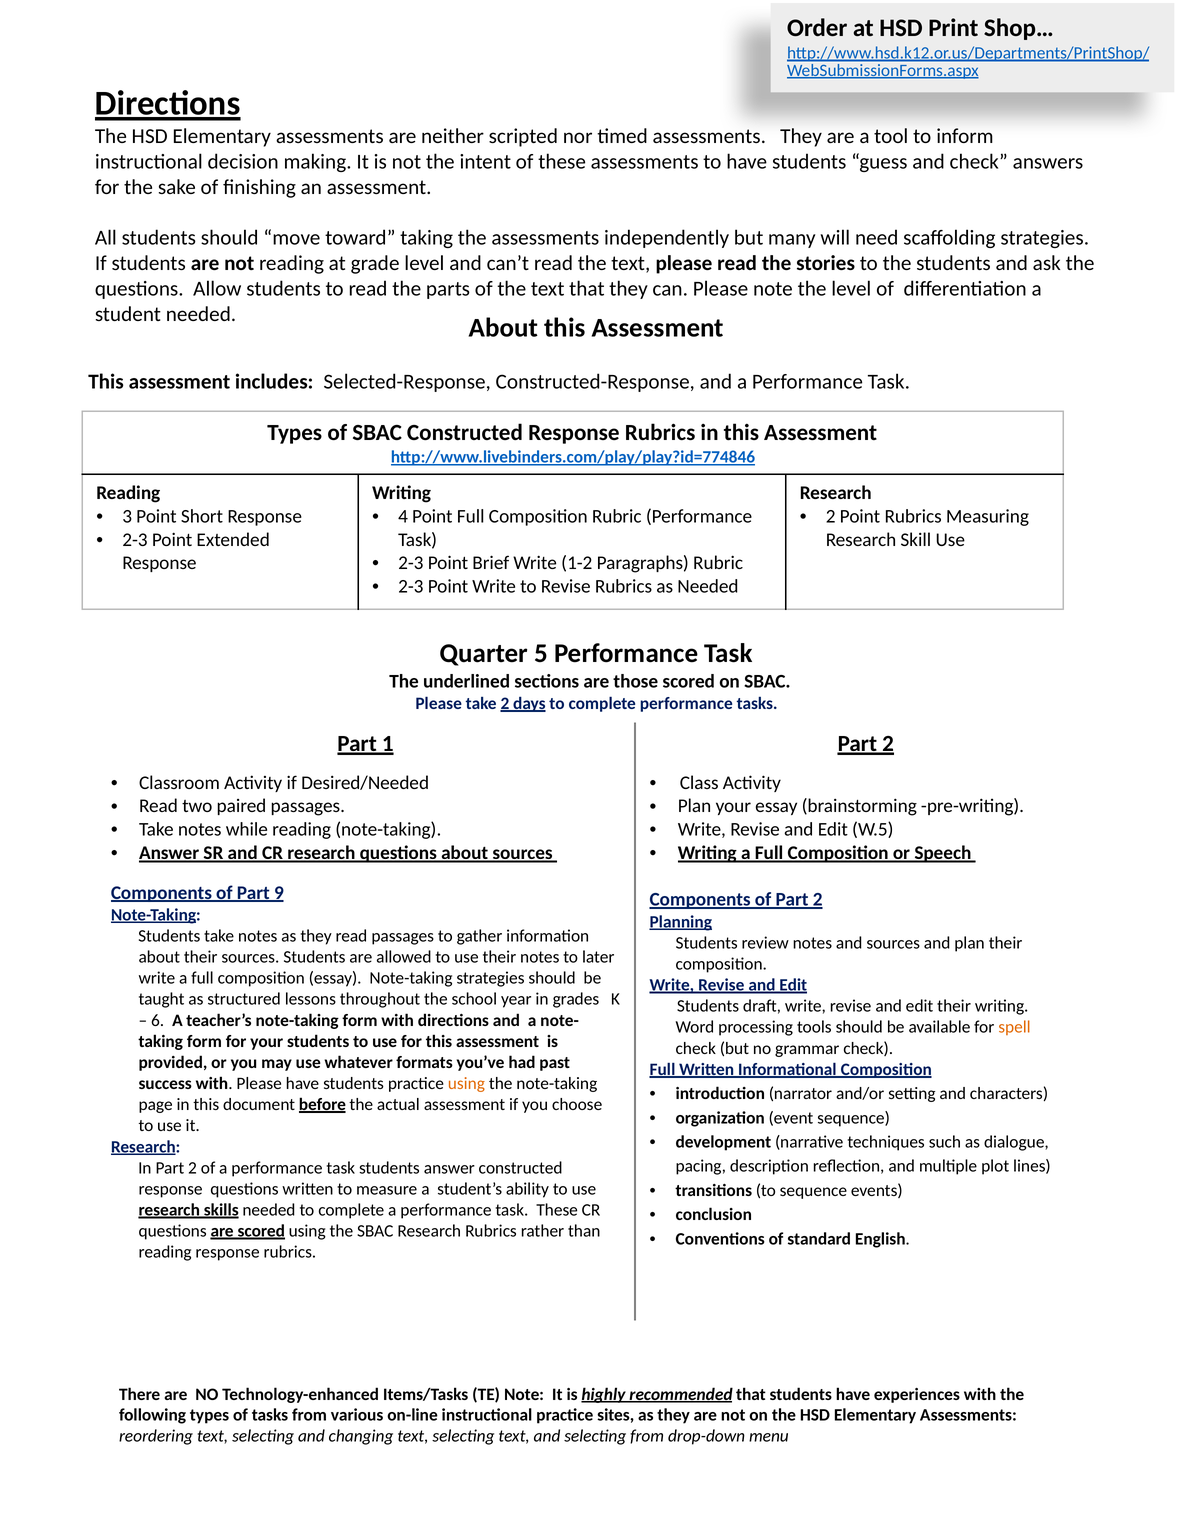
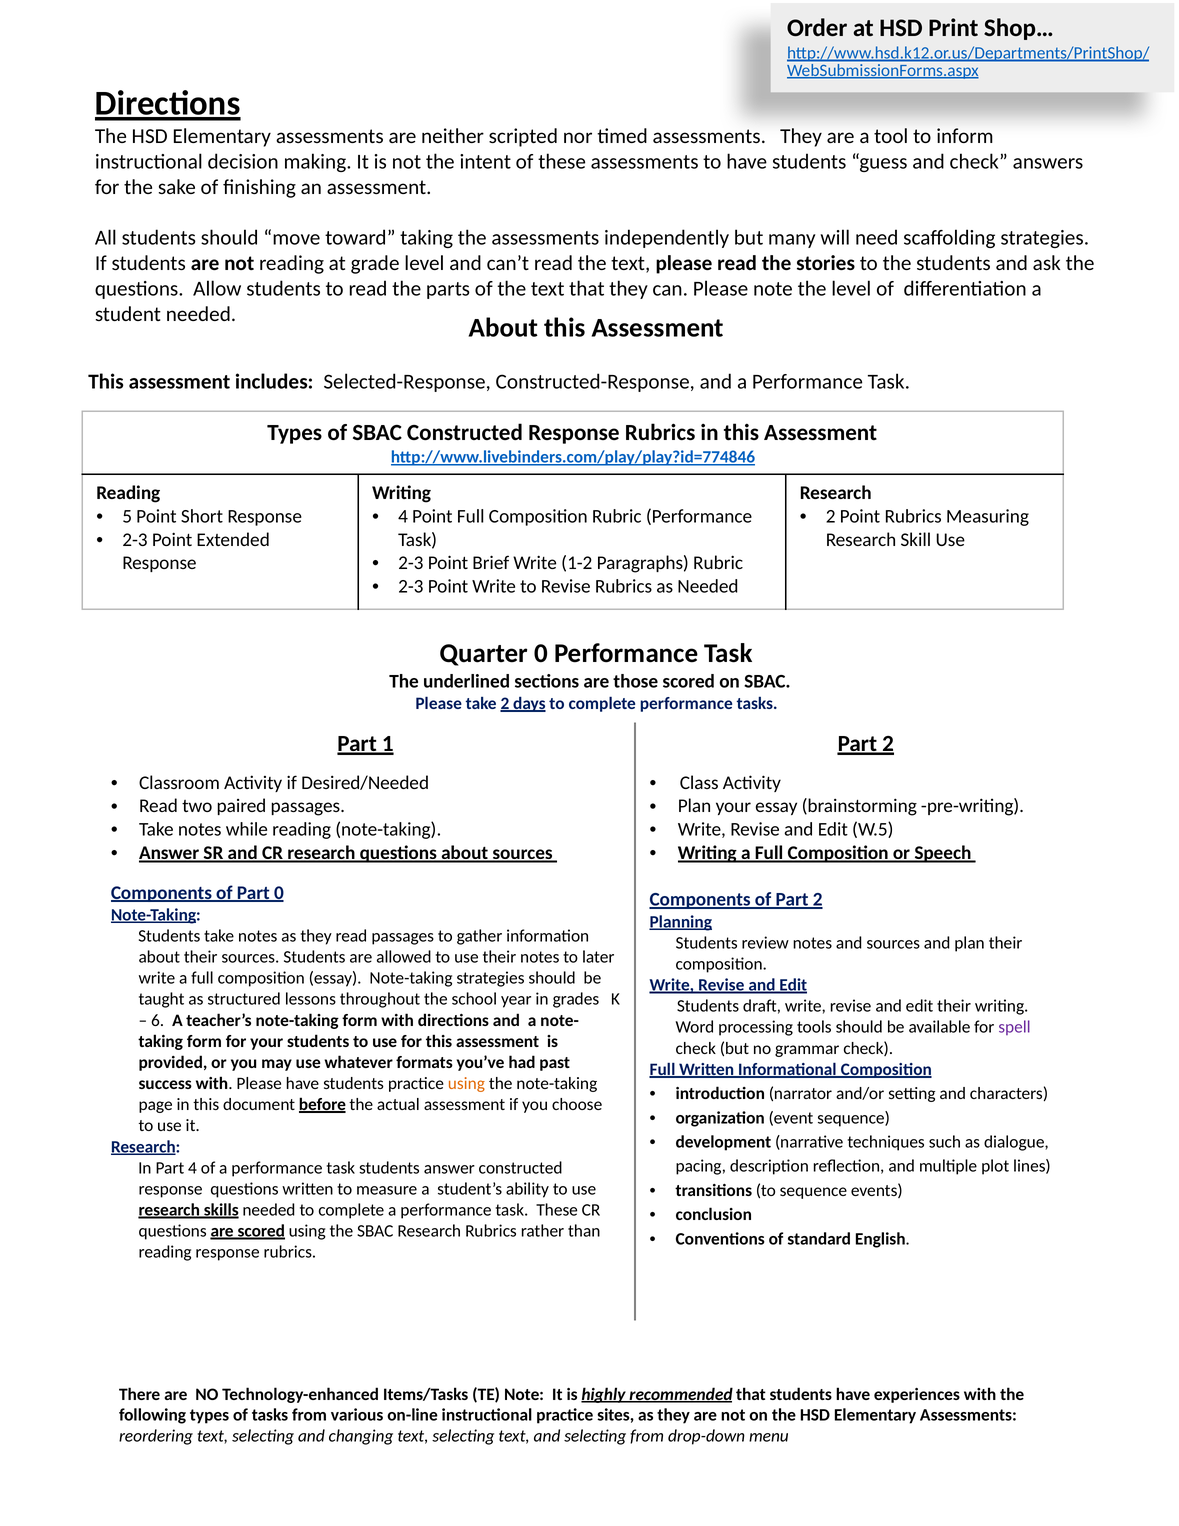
3: 3 -> 5
Quarter 5: 5 -> 0
Part 9: 9 -> 0
spell colour: orange -> purple
In Part 2: 2 -> 4
